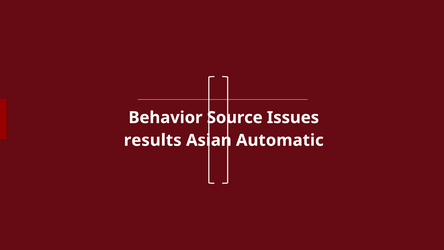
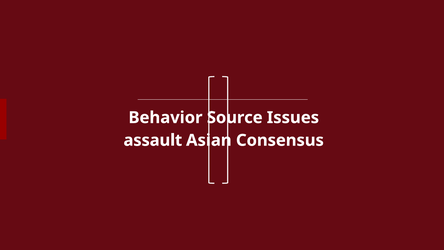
results: results -> assault
Automatic: Automatic -> Consensus
